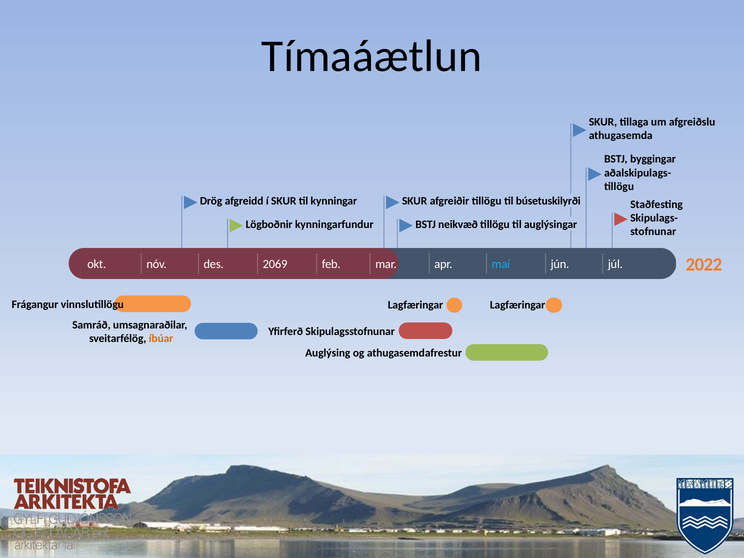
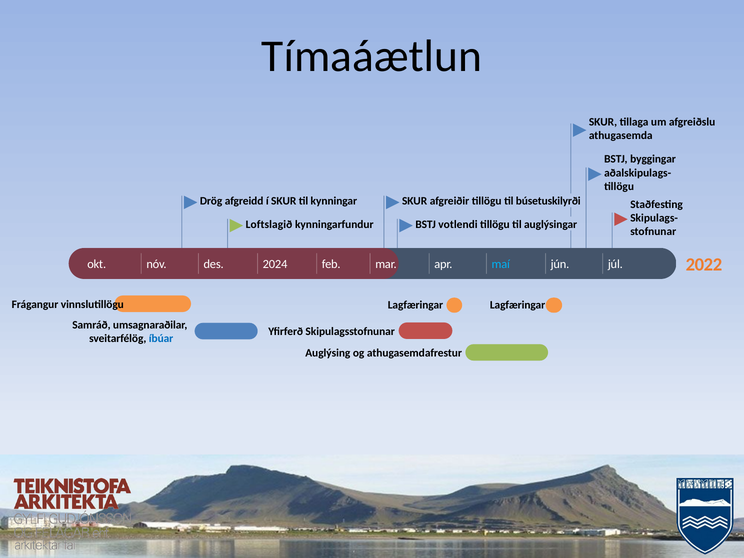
Lögboðnir: Lögboðnir -> Loftslagið
neikvæð: neikvæð -> votlendi
2069: 2069 -> 2024
íbúar colour: orange -> blue
